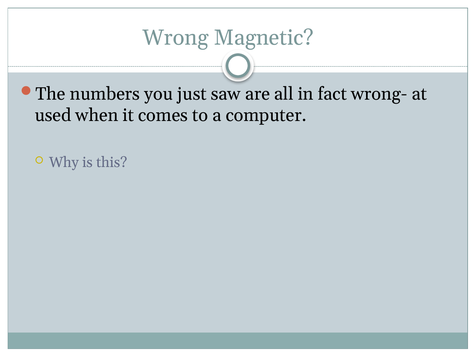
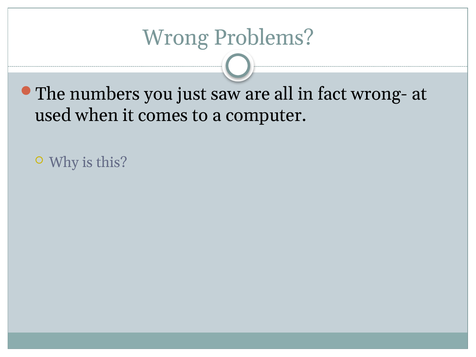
Magnetic: Magnetic -> Problems
